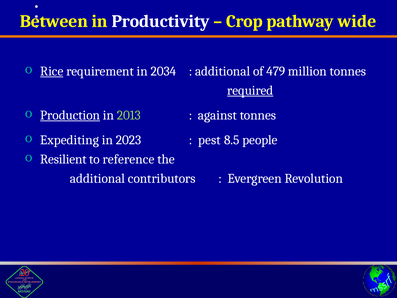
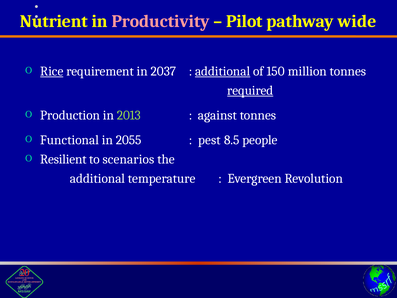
Between: Between -> Nutrient
Productivity colour: white -> pink
Crop: Crop -> Pilot
2034: 2034 -> 2037
additional at (223, 71) underline: none -> present
479: 479 -> 150
Production underline: present -> none
Expediting: Expediting -> Functional
2023: 2023 -> 2055
reference: reference -> scenarios
contributors: contributors -> temperature
